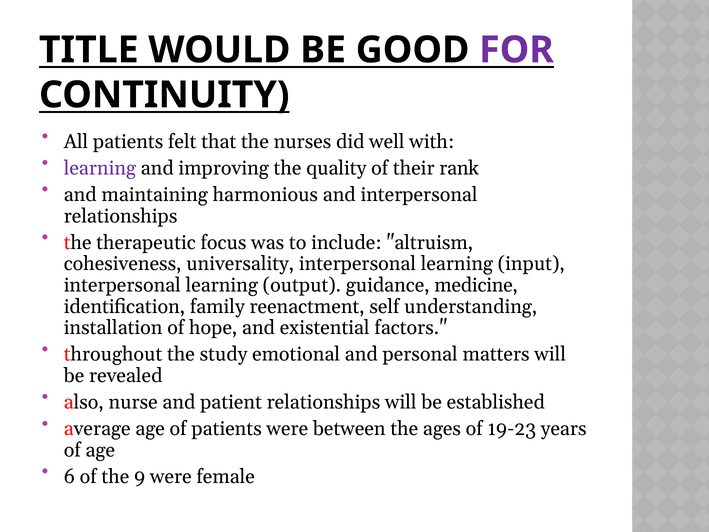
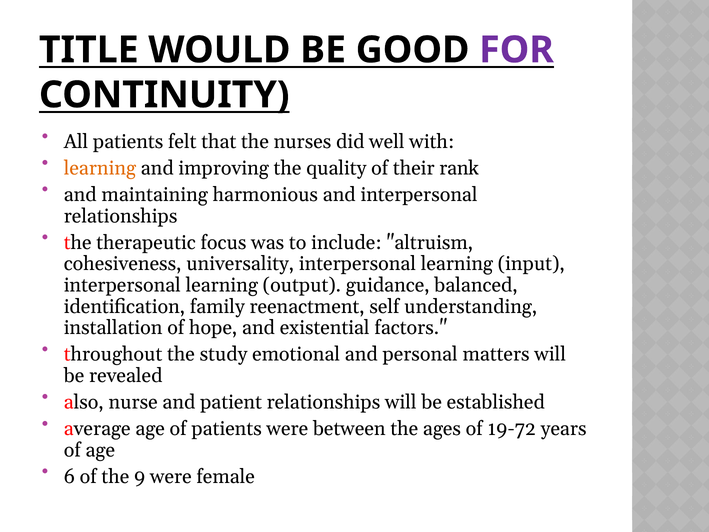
learning at (100, 168) colour: purple -> orange
medicine: medicine -> balanced
19-23: 19-23 -> 19-72
